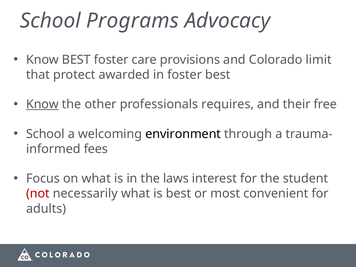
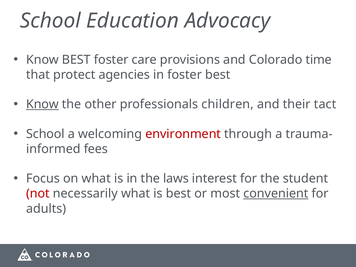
Programs: Programs -> Education
limit: limit -> time
awarded: awarded -> agencies
requires: requires -> children
free: free -> tact
environment colour: black -> red
convenient underline: none -> present
